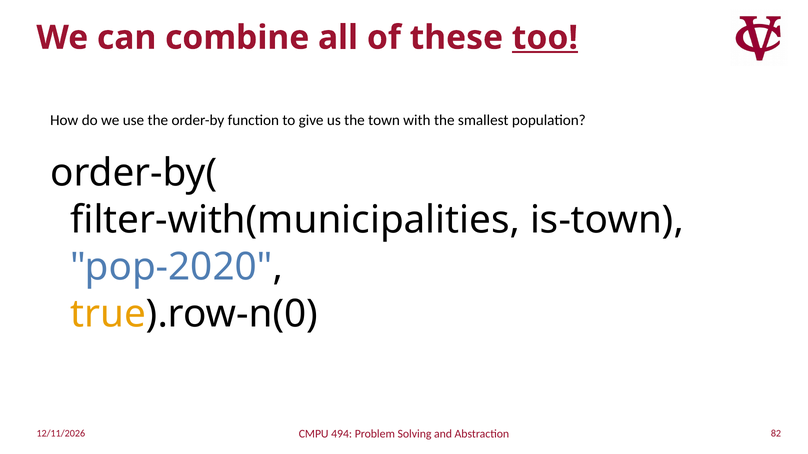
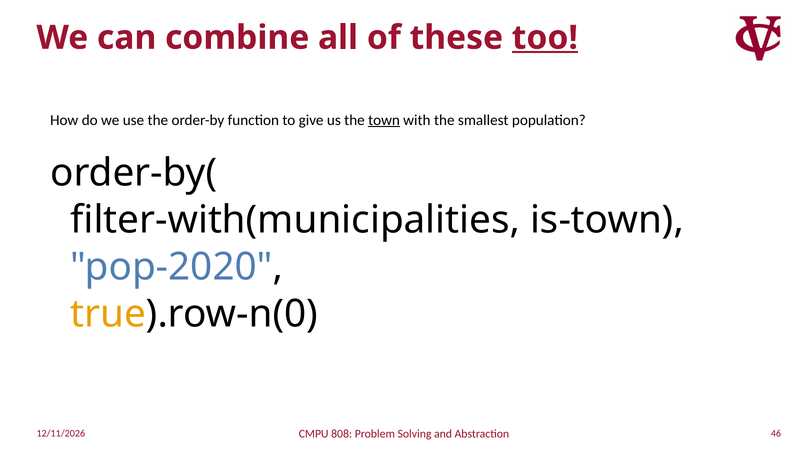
town underline: none -> present
494: 494 -> 808
82: 82 -> 46
